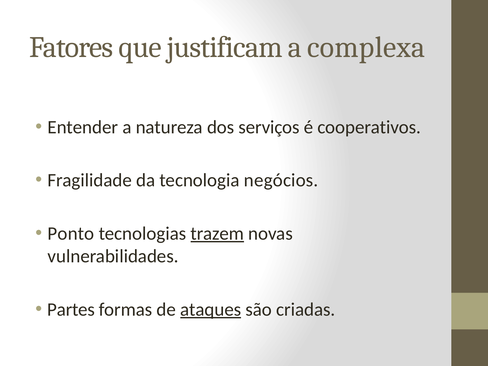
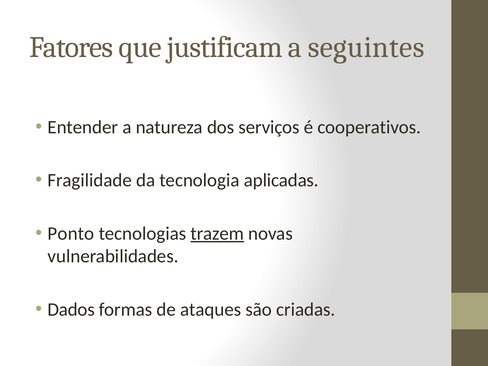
complexa: complexa -> seguintes
negócios: negócios -> aplicadas
Partes: Partes -> Dados
ataques underline: present -> none
